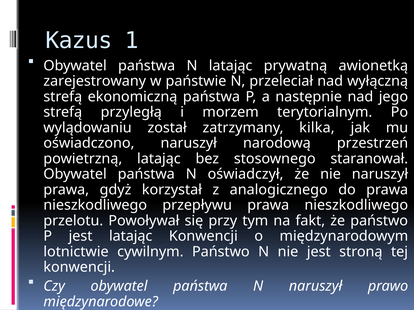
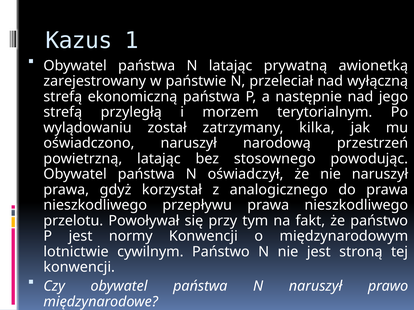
staranował: staranował -> powodując
jest latając: latając -> normy
